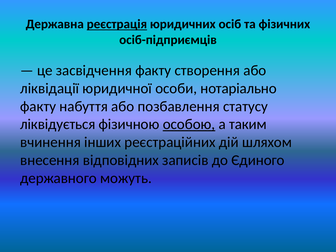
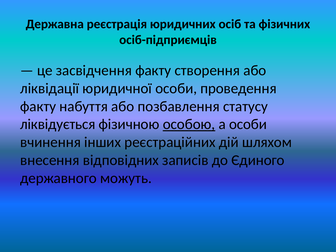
реєстрація underline: present -> none
нотаріально: нотаріально -> проведення
а таким: таким -> особи
